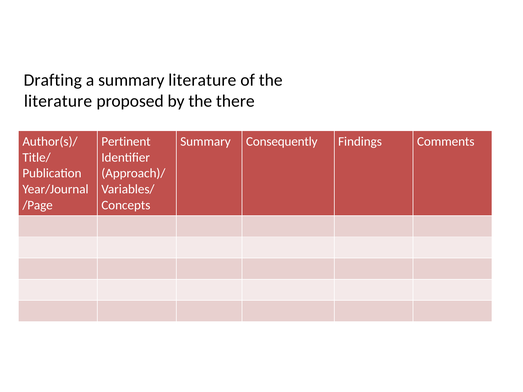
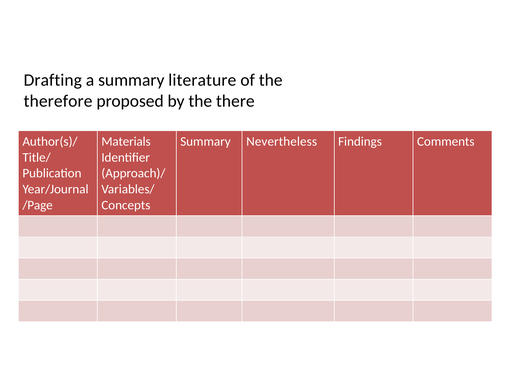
literature at (58, 101): literature -> therefore
Pertinent: Pertinent -> Materials
Consequently: Consequently -> Nevertheless
